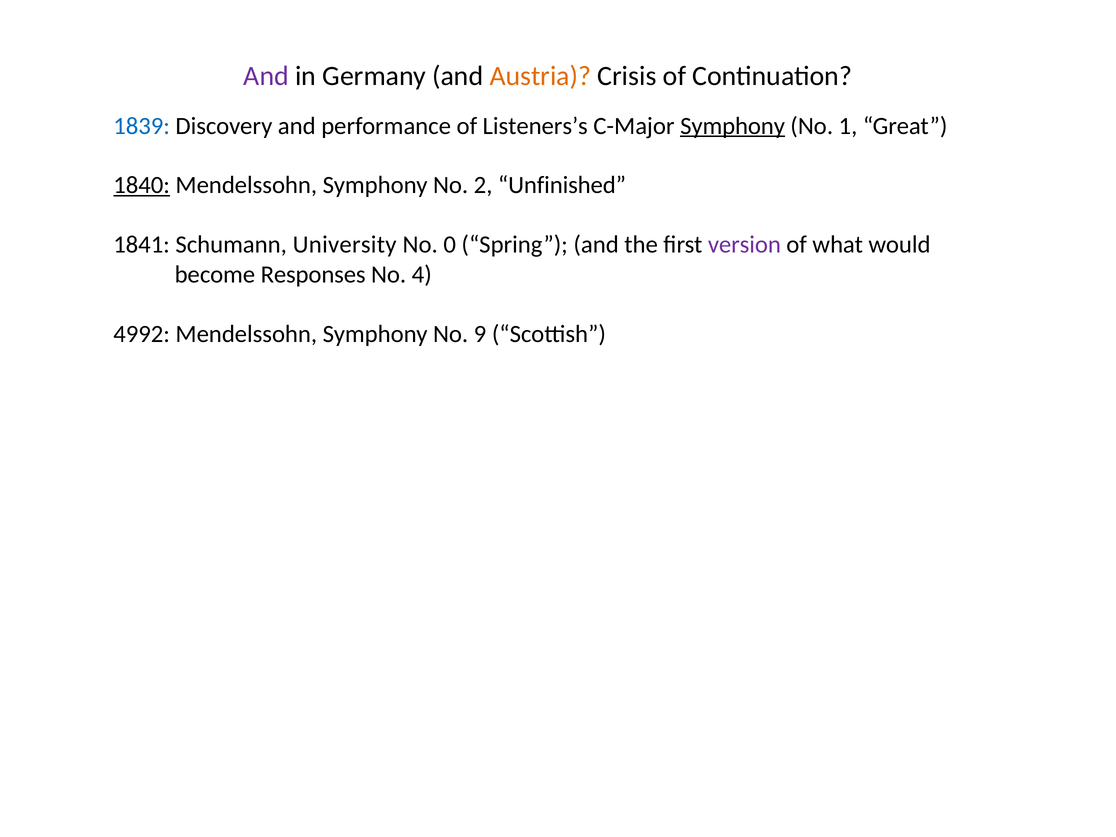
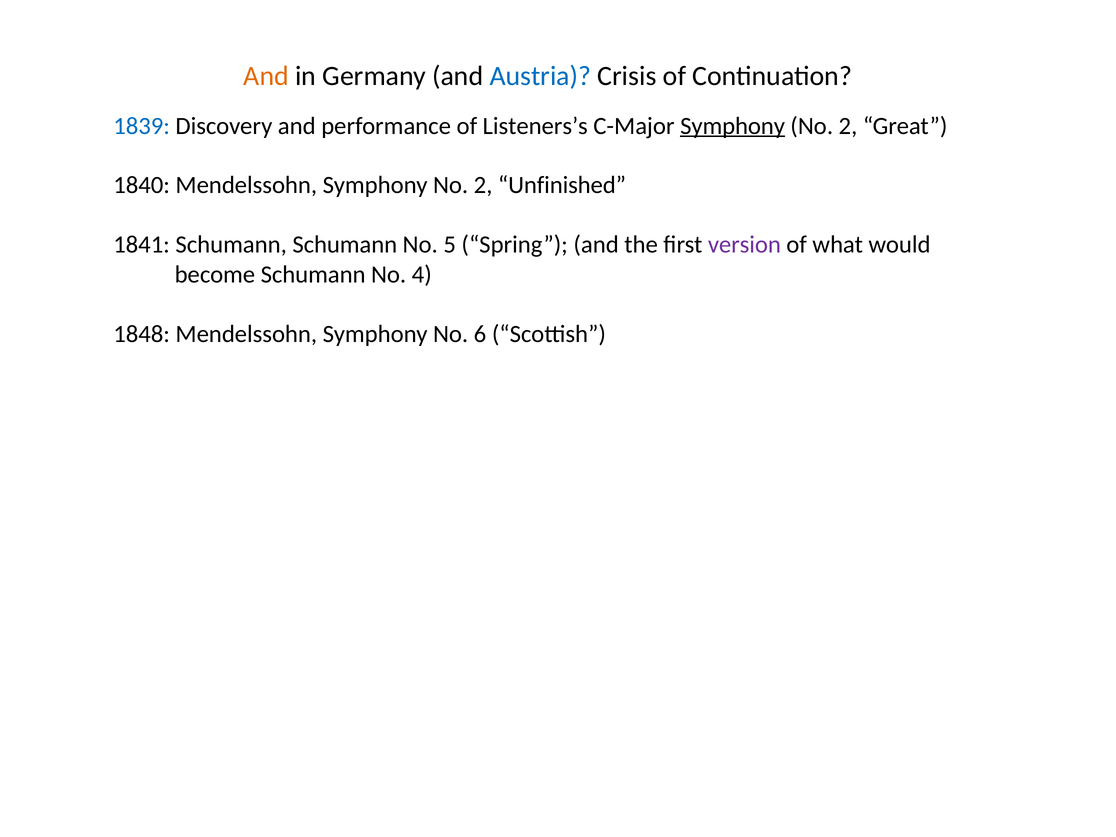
And at (266, 76) colour: purple -> orange
Austria colour: orange -> blue
1 at (848, 126): 1 -> 2
1840 underline: present -> none
Schumann University: University -> Schumann
0: 0 -> 5
become Responses: Responses -> Schumann
4992: 4992 -> 1848
9: 9 -> 6
